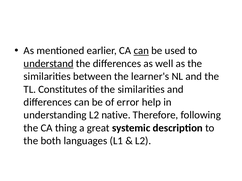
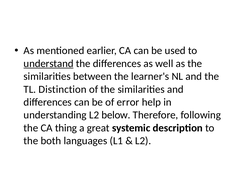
can at (141, 51) underline: present -> none
Constitutes: Constitutes -> Distinction
native: native -> below
